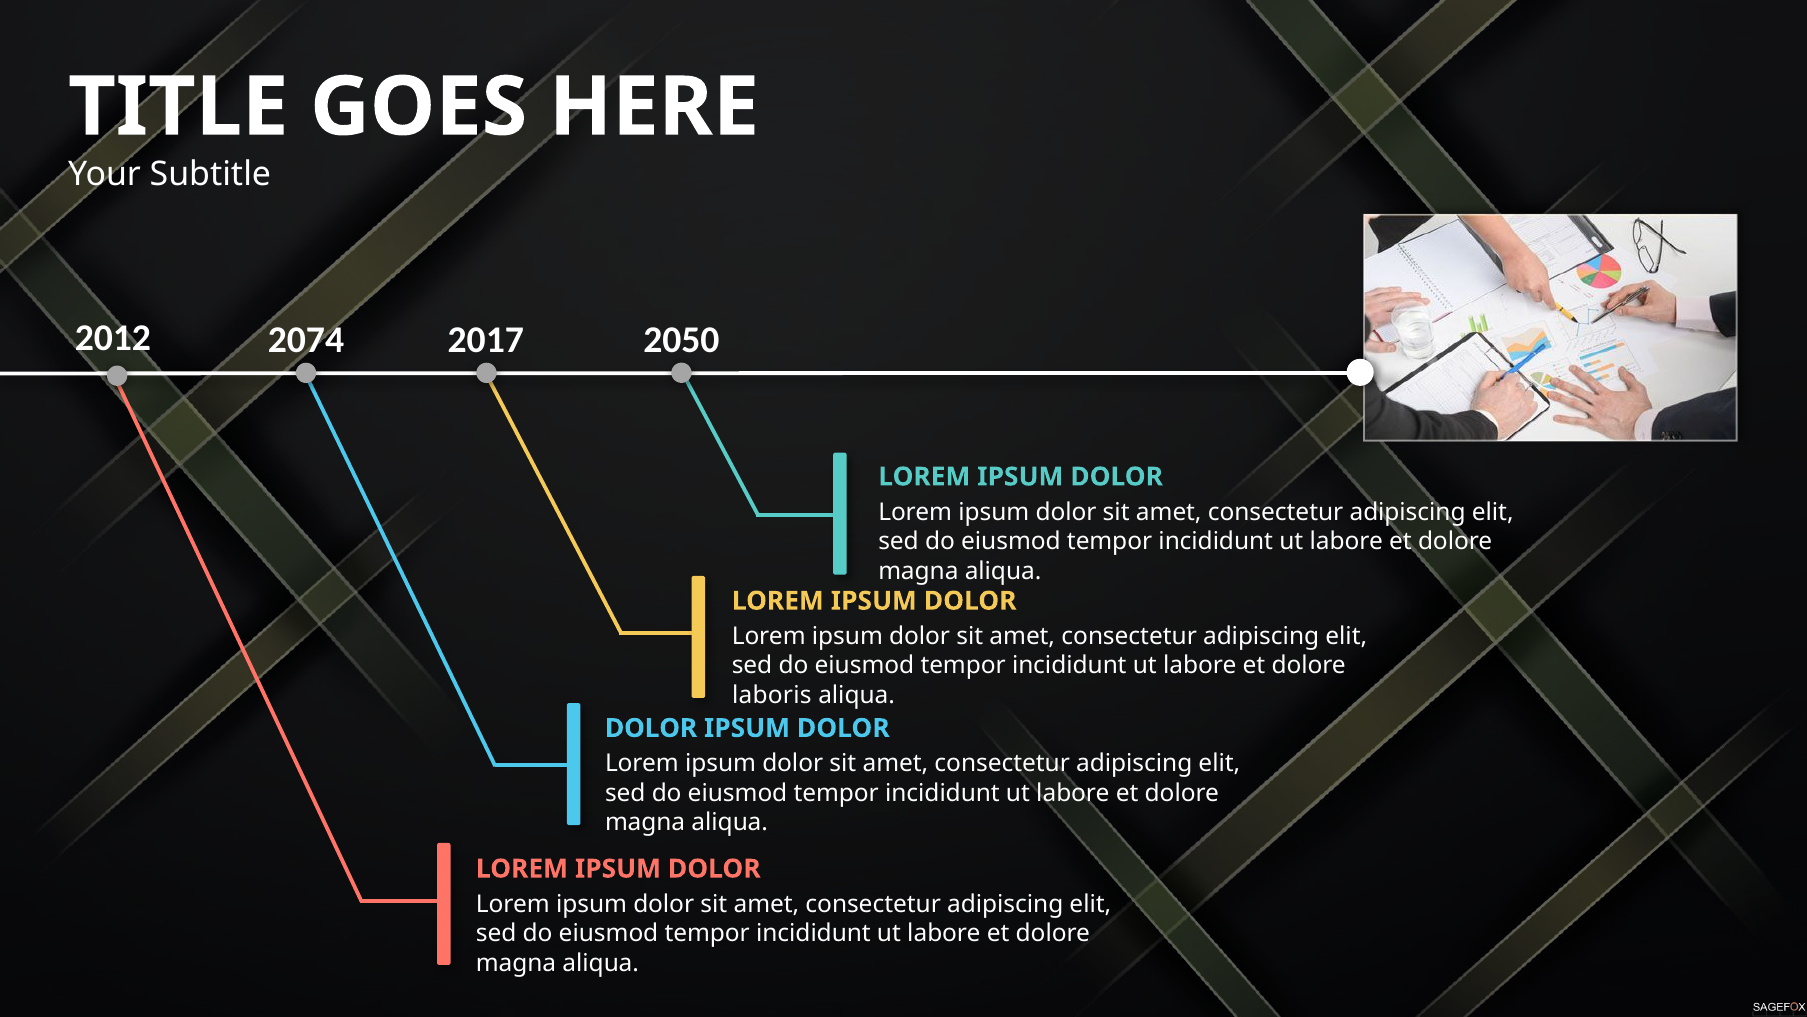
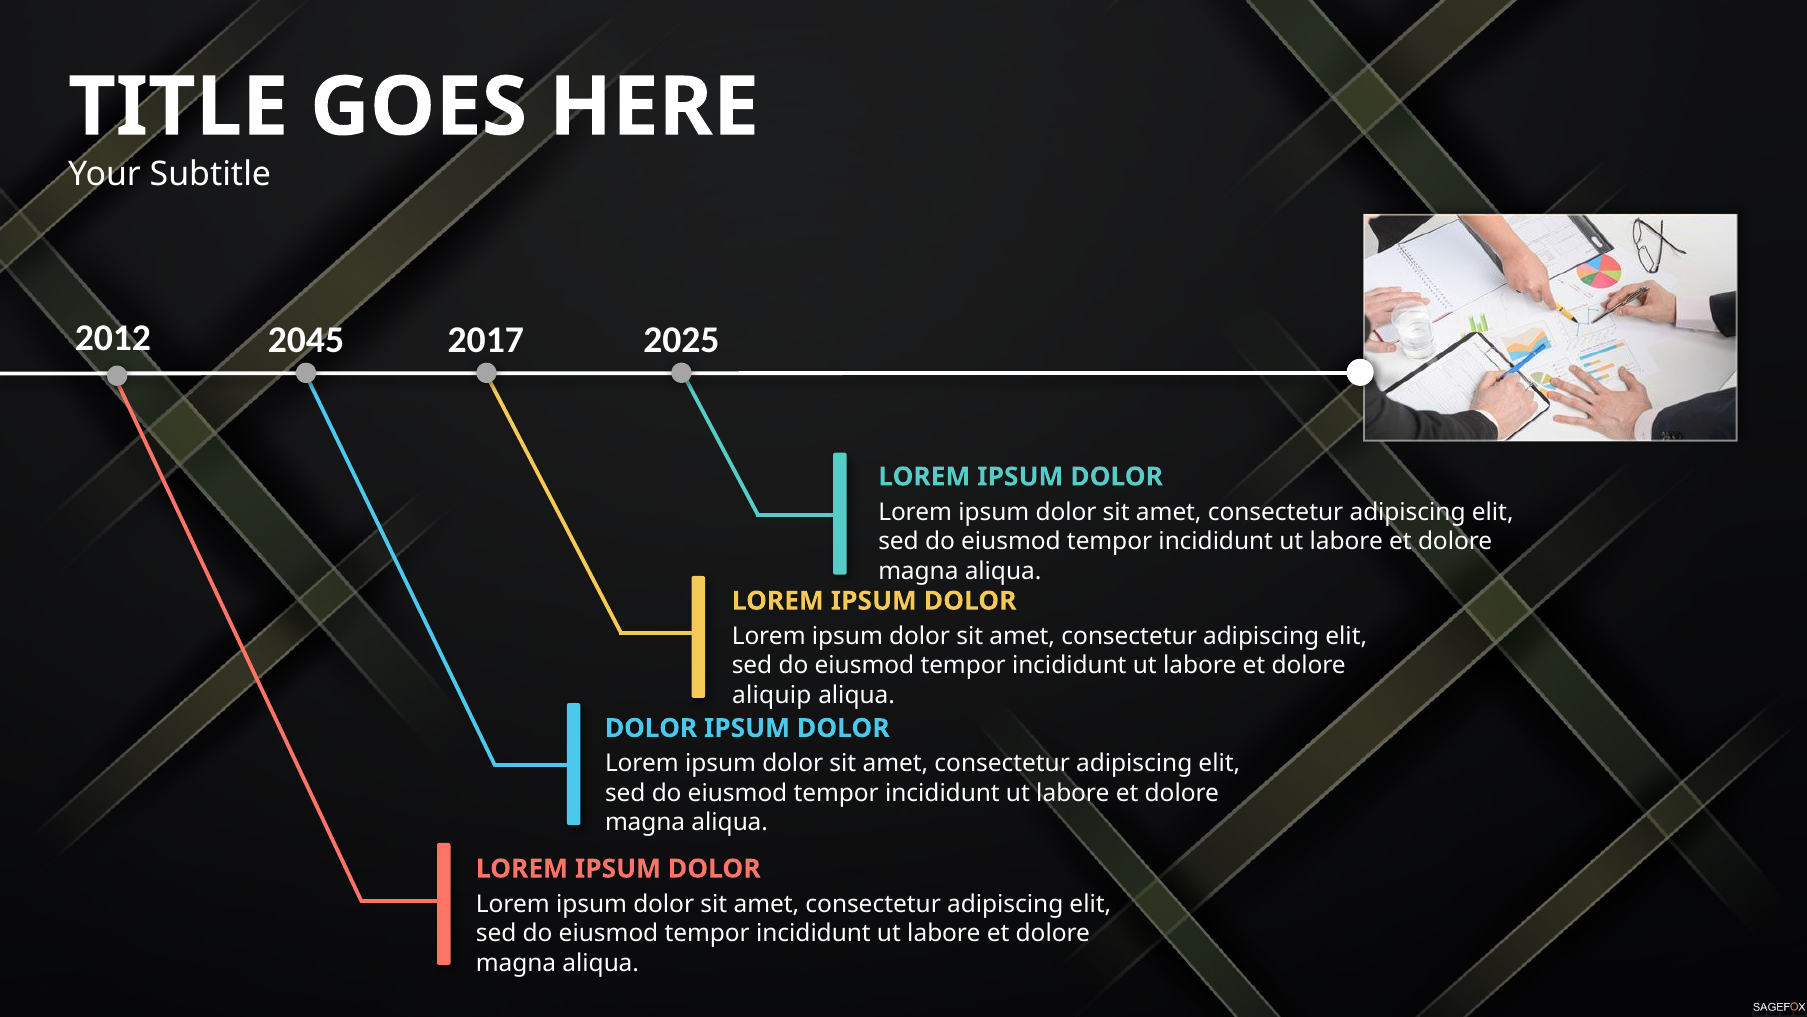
2074: 2074 -> 2045
2050: 2050 -> 2025
laboris: laboris -> aliquip
